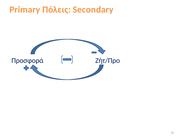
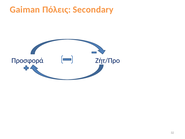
Primary: Primary -> Gaiman
